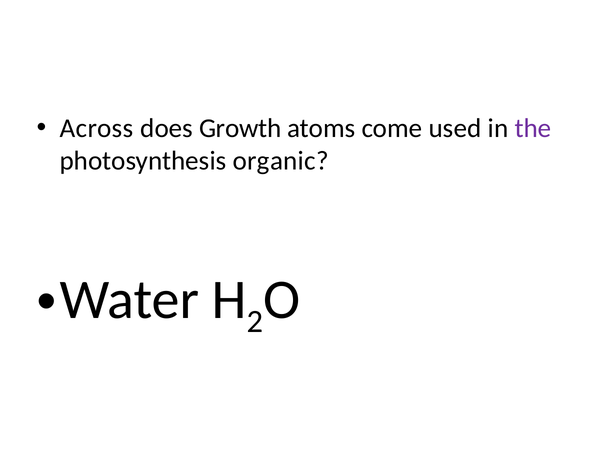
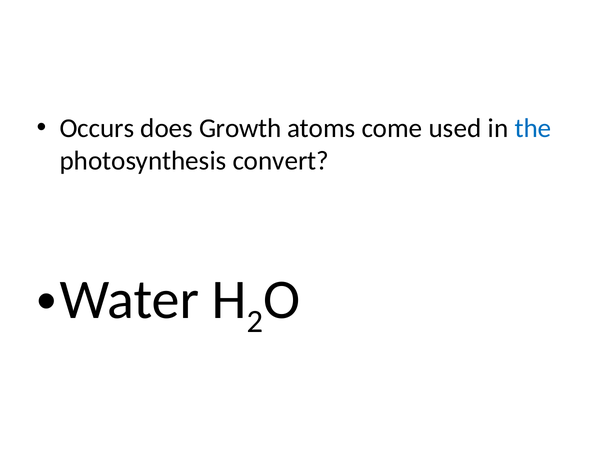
Across: Across -> Occurs
the colour: purple -> blue
organic: organic -> convert
